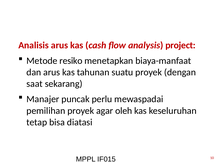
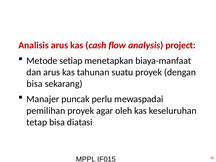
resiko: resiko -> setiap
saat at (35, 84): saat -> bisa
